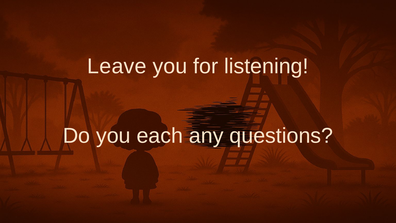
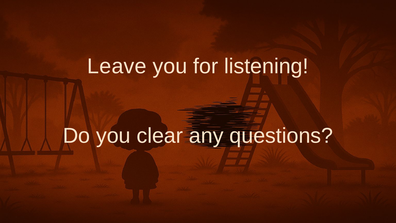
each: each -> clear
